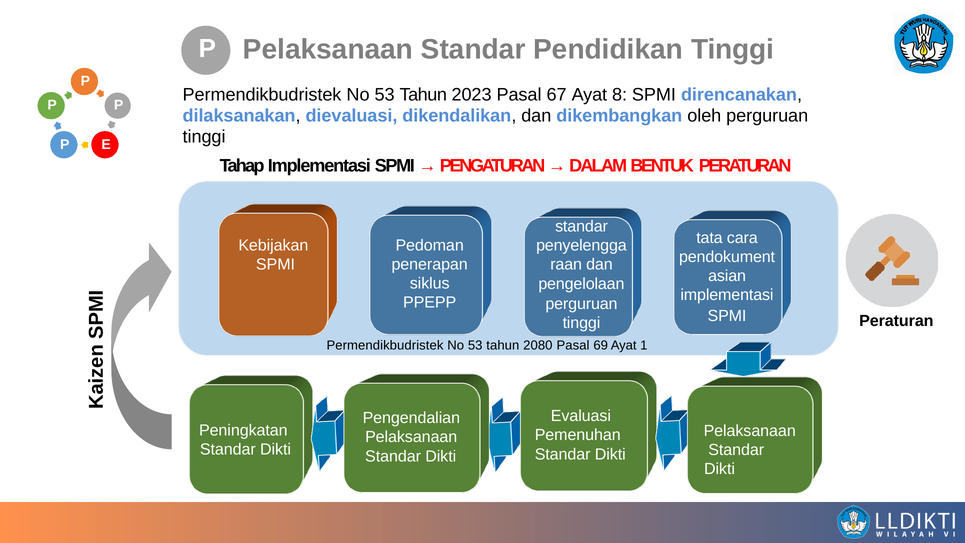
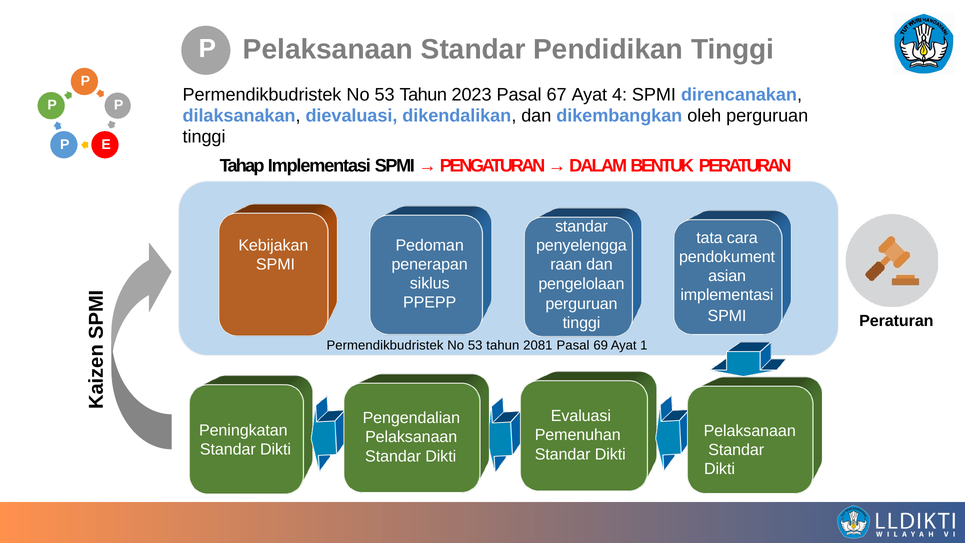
8: 8 -> 4
2080: 2080 -> 2081
